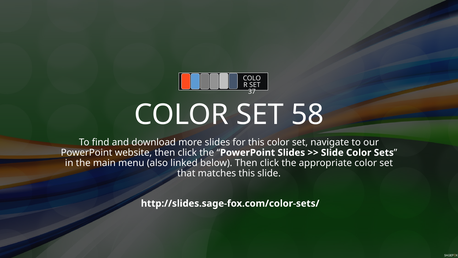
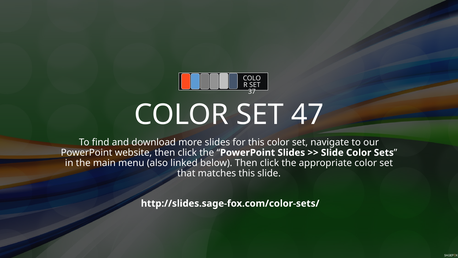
58: 58 -> 47
